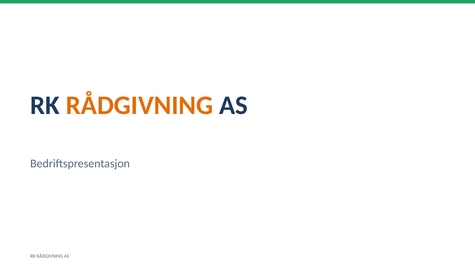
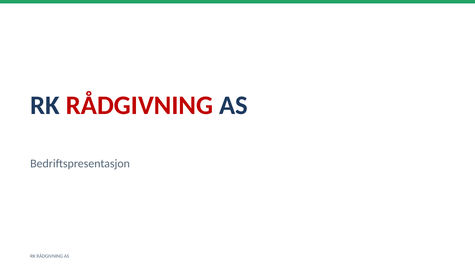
RÅDGIVNING at (139, 105) colour: orange -> red
